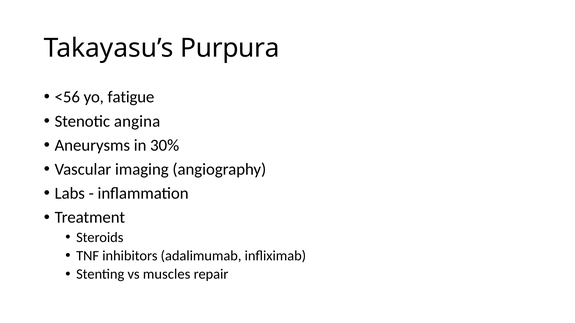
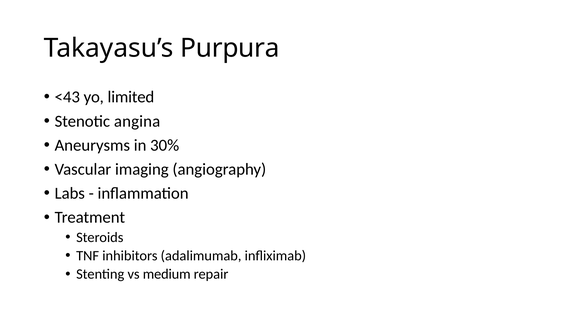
<56: <56 -> <43
fatigue: fatigue -> limited
muscles: muscles -> medium
